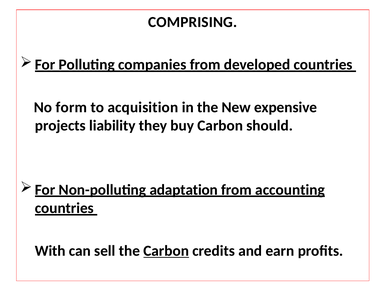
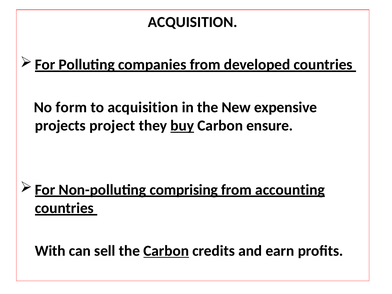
COMPRISING at (193, 22): COMPRISING -> ACQUISITION
liability: liability -> project
buy underline: none -> present
should: should -> ensure
adaptation: adaptation -> comprising
